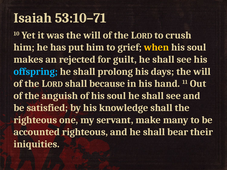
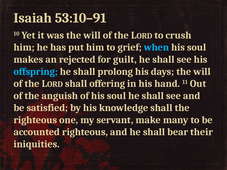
53:10–71: 53:10–71 -> 53:10–91
when colour: yellow -> light blue
because: because -> offering
